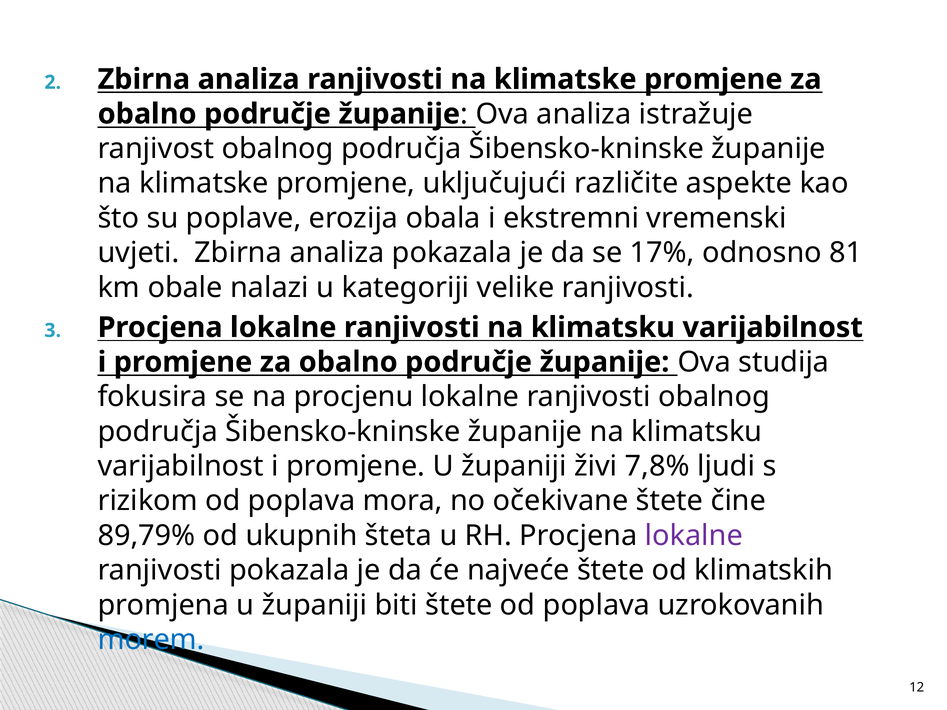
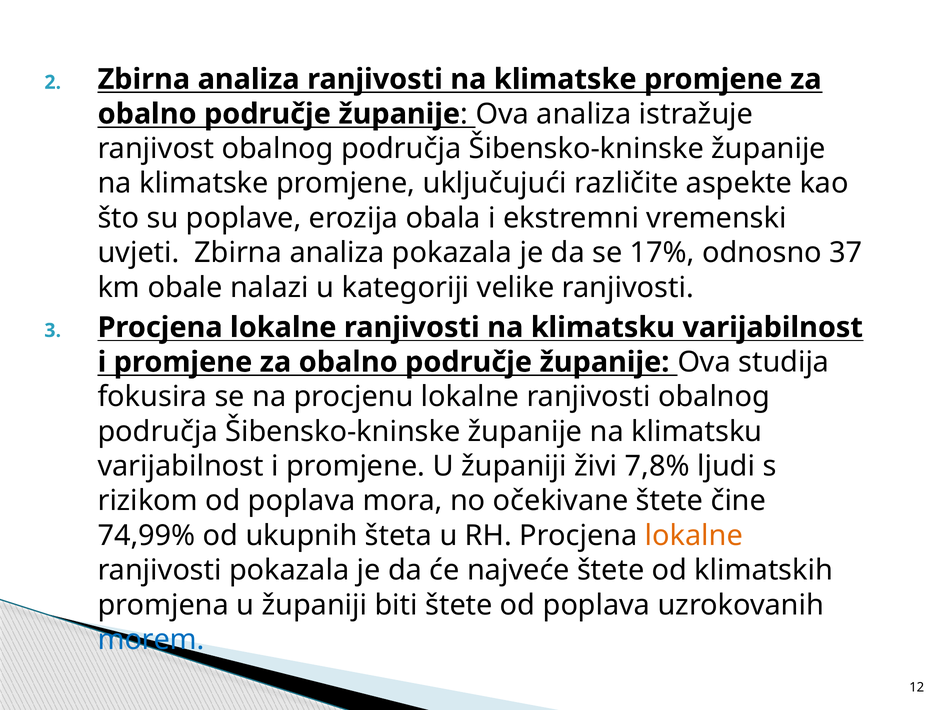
81: 81 -> 37
89,79%: 89,79% -> 74,99%
lokalne at (694, 536) colour: purple -> orange
